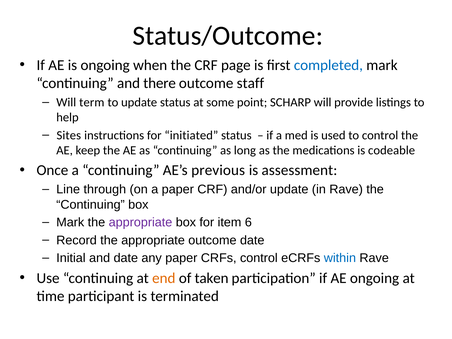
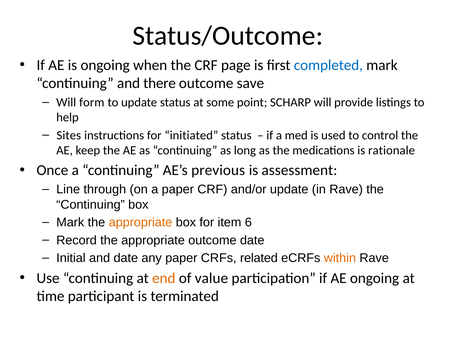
staff: staff -> save
term: term -> form
codeable: codeable -> rationale
appropriate at (140, 222) colour: purple -> orange
CRFs control: control -> related
within colour: blue -> orange
taken: taken -> value
